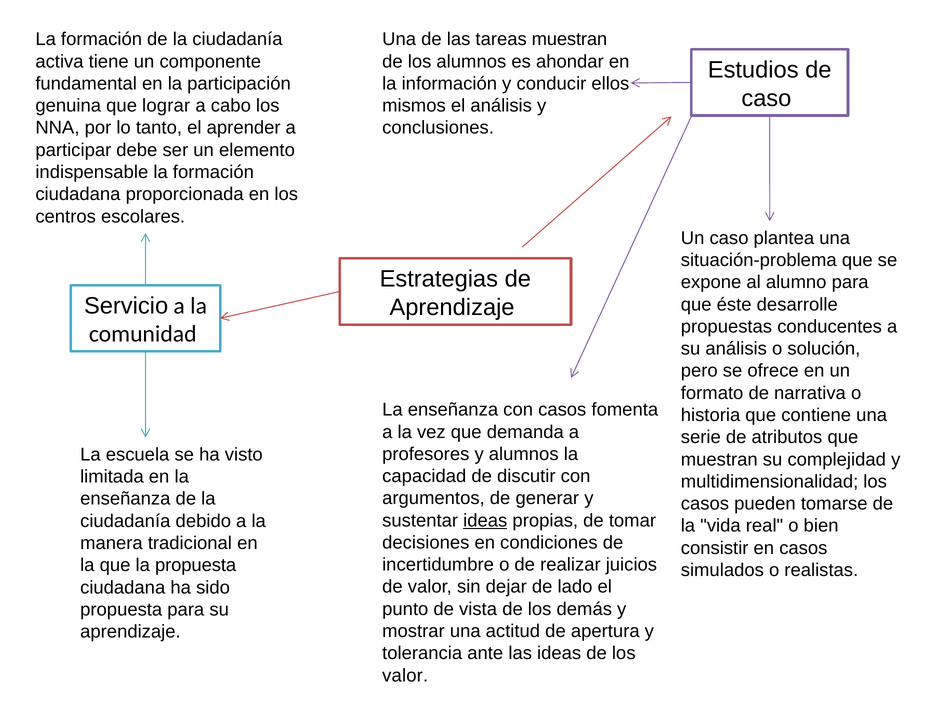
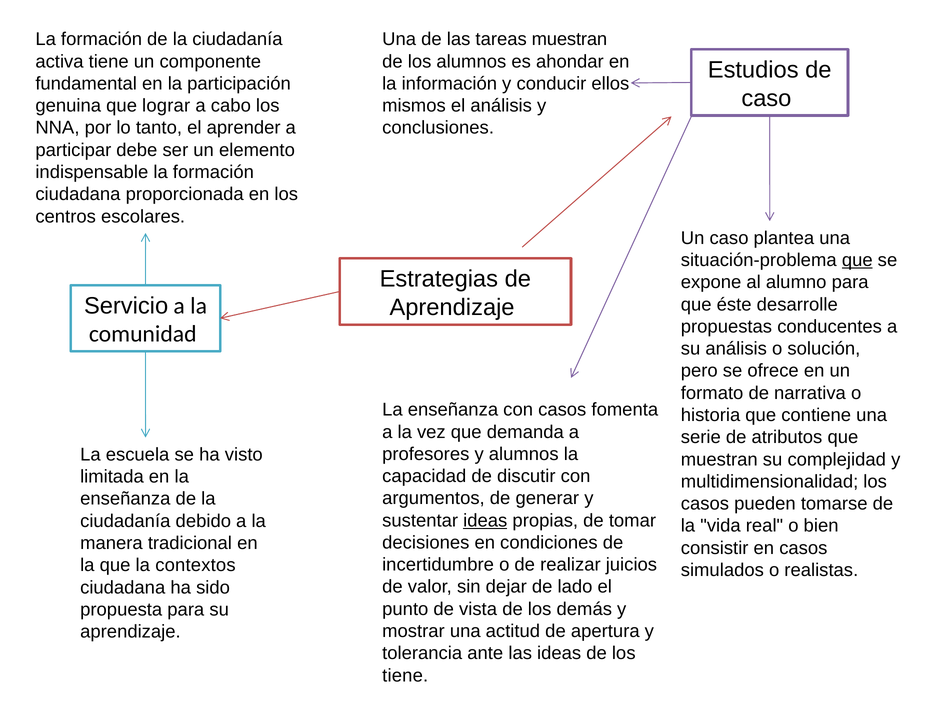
que at (857, 260) underline: none -> present
la propuesta: propuesta -> contextos
valor at (405, 675): valor -> tiene
